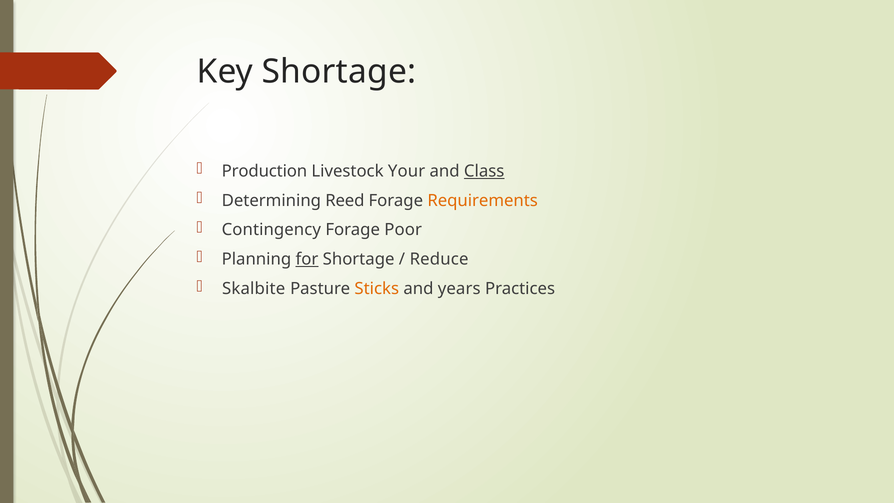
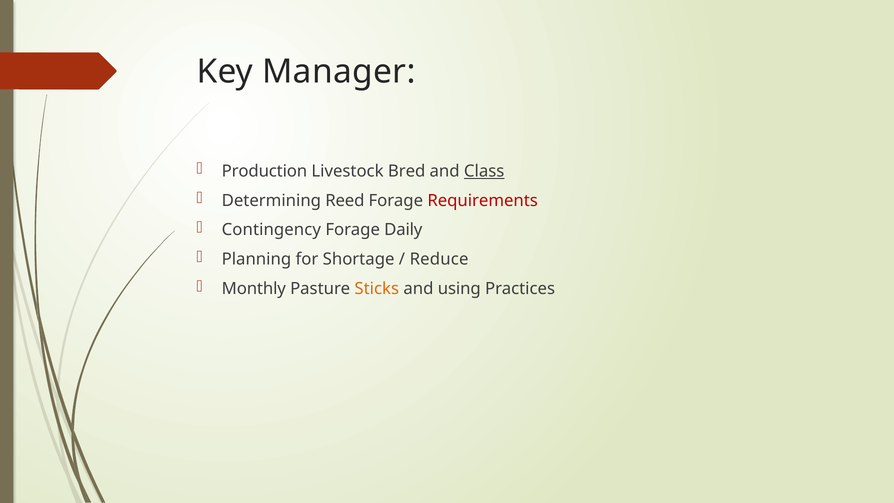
Key Shortage: Shortage -> Manager
Your: Your -> Bred
Requirements colour: orange -> red
Poor: Poor -> Daily
for underline: present -> none
Skalbite: Skalbite -> Monthly
years: years -> using
